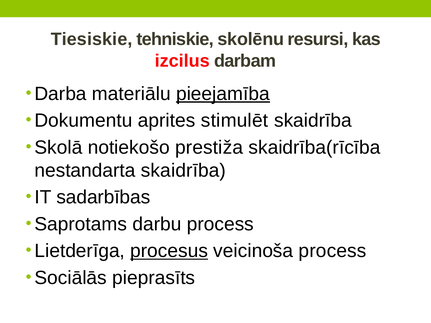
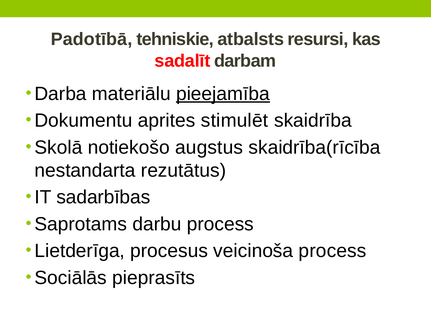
Tiesiskie: Tiesiskie -> Padotībā
skolēnu: skolēnu -> atbalsts
izcilus: izcilus -> sadalīt
prestiža: prestiža -> augstus
nestandarta skaidrība: skaidrība -> rezutātus
procesus underline: present -> none
